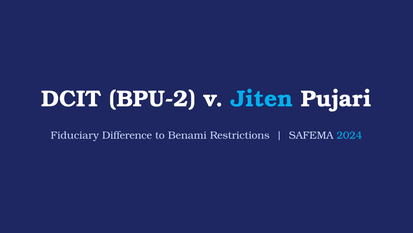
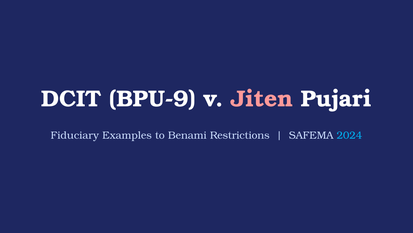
BPU-2: BPU-2 -> BPU-9
Jiten colour: light blue -> pink
Difference: Difference -> Examples
